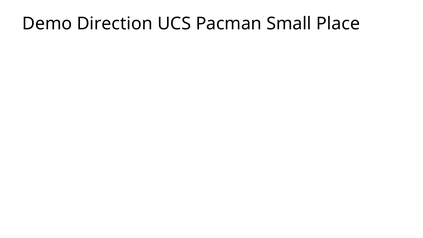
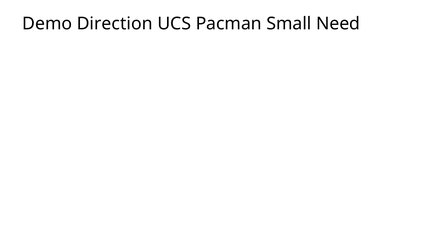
Place: Place -> Need
